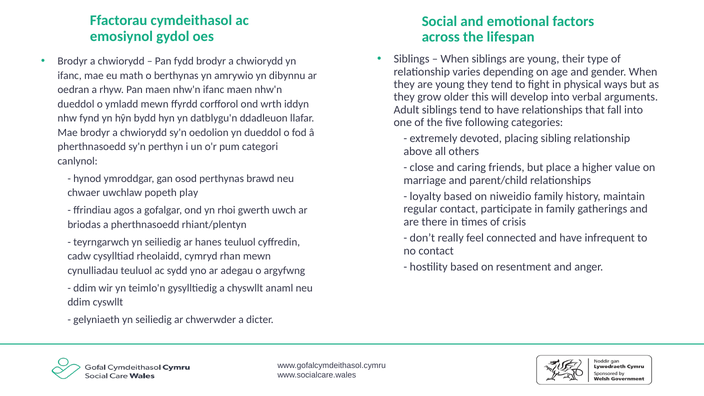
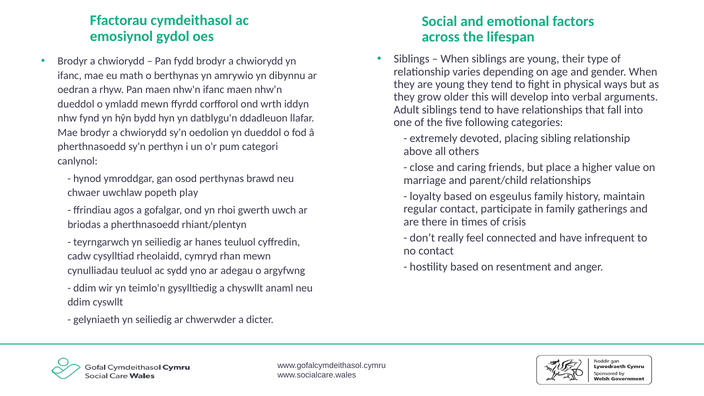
niweidio: niweidio -> esgeulus
